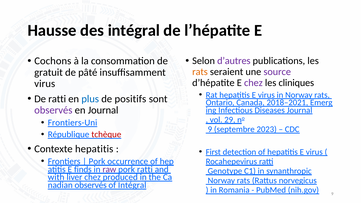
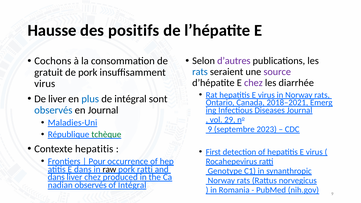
des intégral: intégral -> positifs
rats at (200, 72) colour: orange -> blue
de pâté: pâté -> pork
cliniques: cliniques -> diarrhée
De ratti: ratti -> liver
de positifs: positifs -> intégral
observés at (53, 110) colour: purple -> blue
Frontiers-Uni: Frontiers-Uni -> Maladies-Uni
tchèque colour: red -> green
Pork at (97, 161): Pork -> Pour
E finds: finds -> dans
raw colour: purple -> black
with at (56, 177): with -> dans
